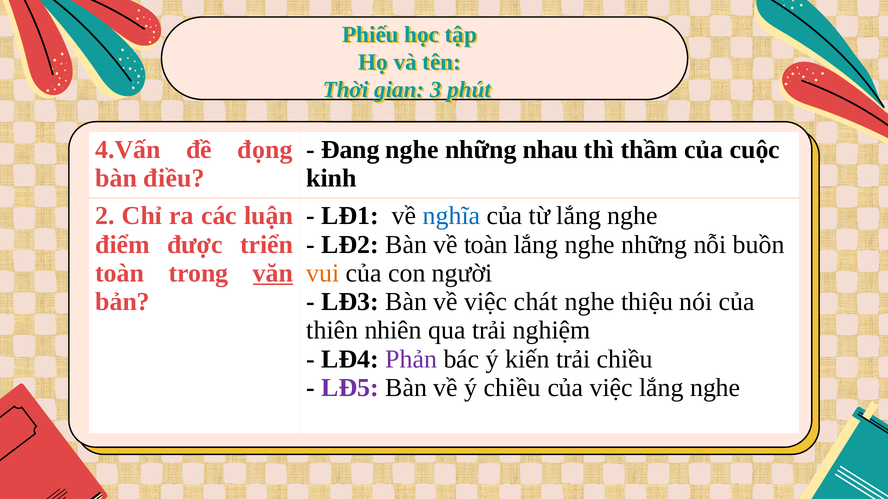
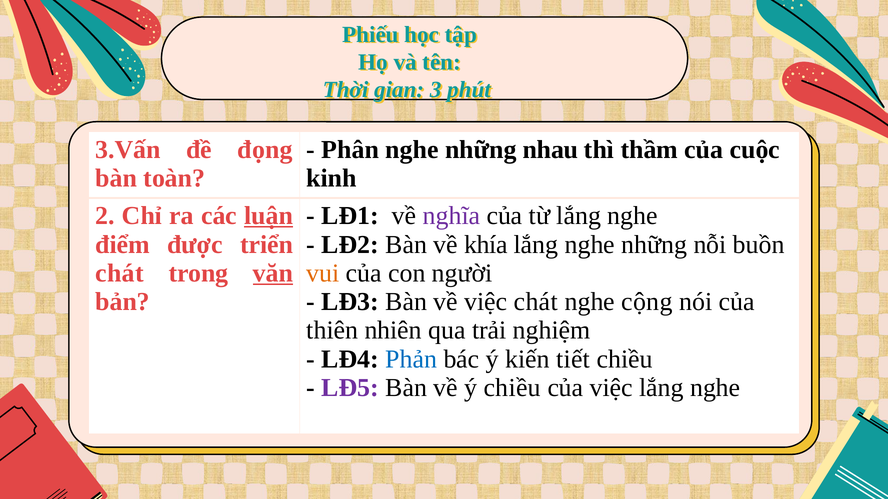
4.Vấn: 4.Vấn -> 3.Vấn
Đang: Đang -> Phân
điều: điều -> toàn
luận underline: none -> present
nghĩa colour: blue -> purple
về toàn: toàn -> khía
toàn at (120, 273): toàn -> chát
thiệu: thiệu -> cộng
Phản colour: purple -> blue
kiến trải: trải -> tiết
